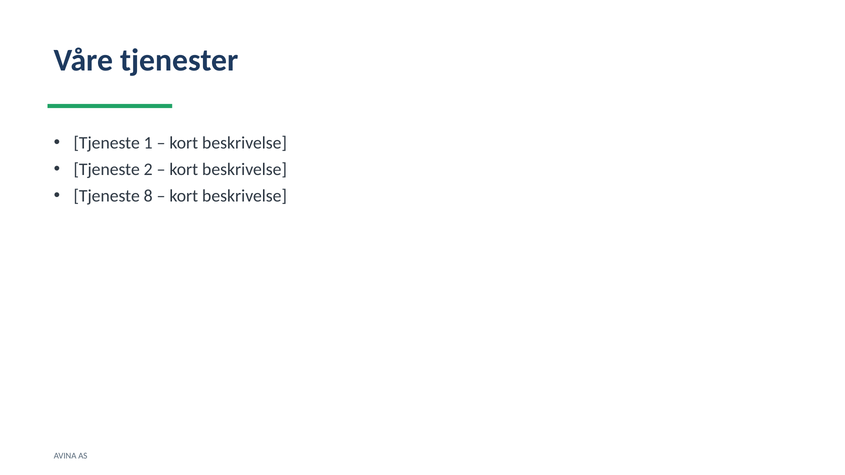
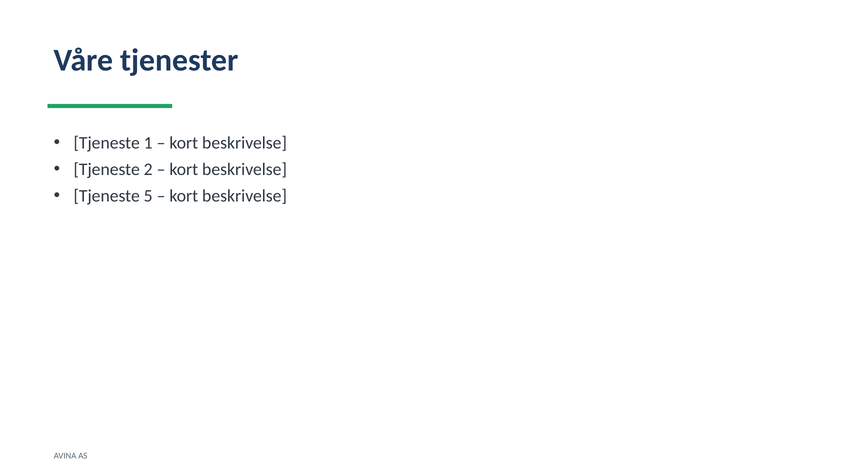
8: 8 -> 5
